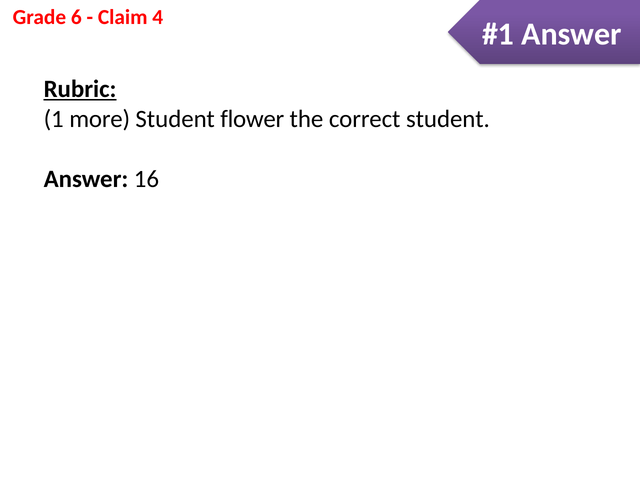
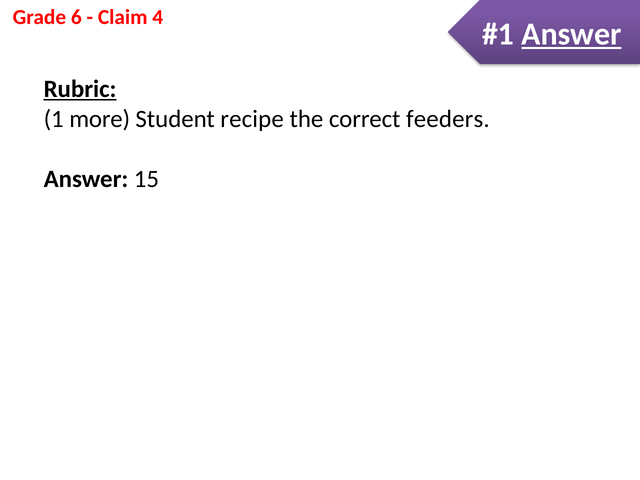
Answer at (572, 34) underline: none -> present
flower: flower -> recipe
correct student: student -> feeders
16: 16 -> 15
